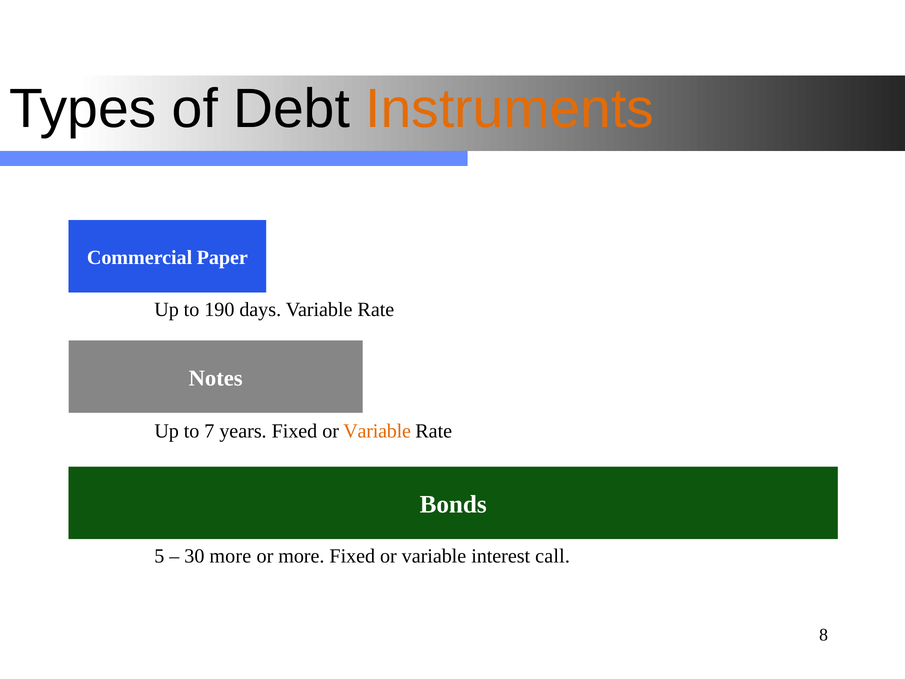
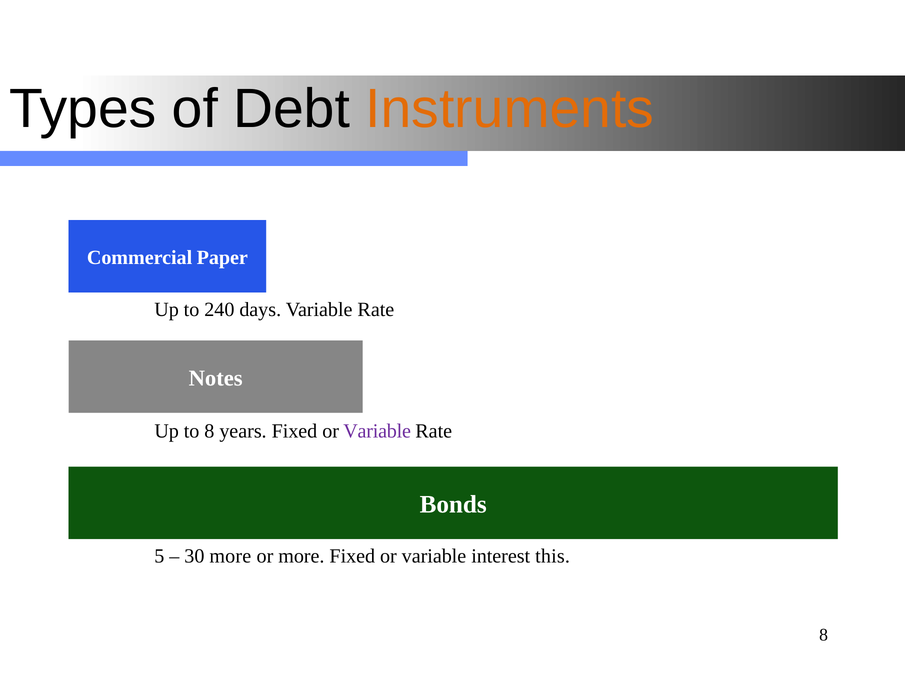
190: 190 -> 240
to 7: 7 -> 8
Variable at (377, 431) colour: orange -> purple
call: call -> this
